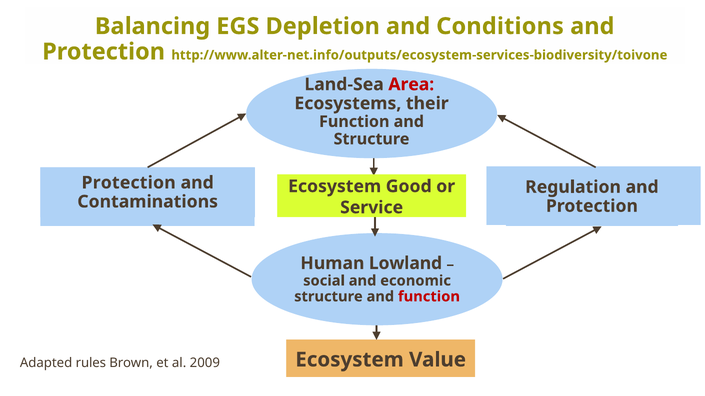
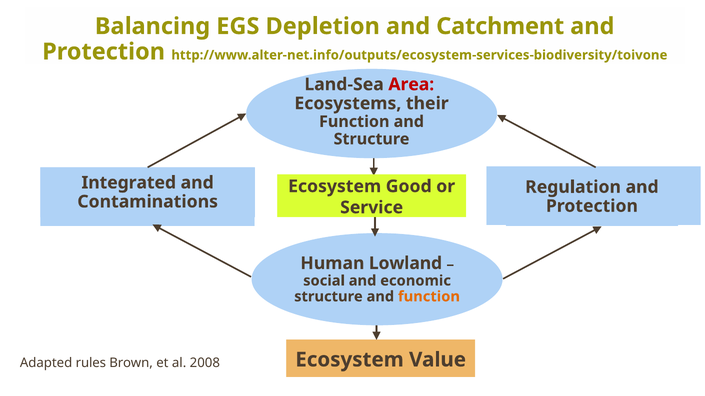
Conditions: Conditions -> Catchment
Protection at (129, 183): Protection -> Integrated
function at (429, 297) colour: red -> orange
2009: 2009 -> 2008
